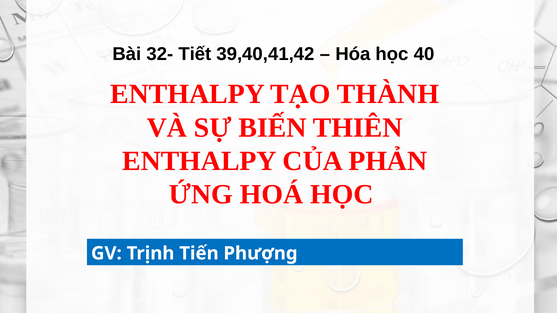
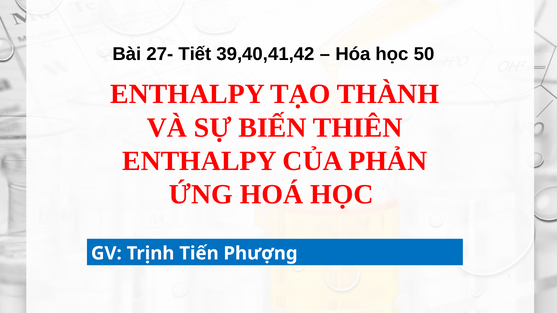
32-: 32- -> 27-
40: 40 -> 50
